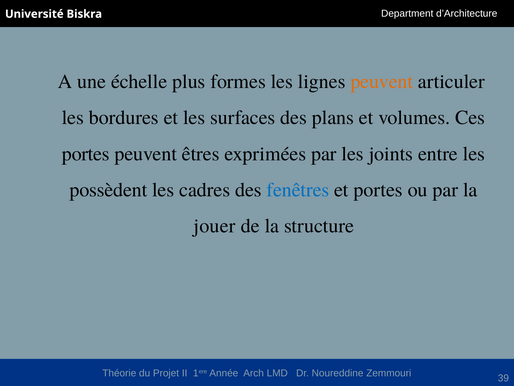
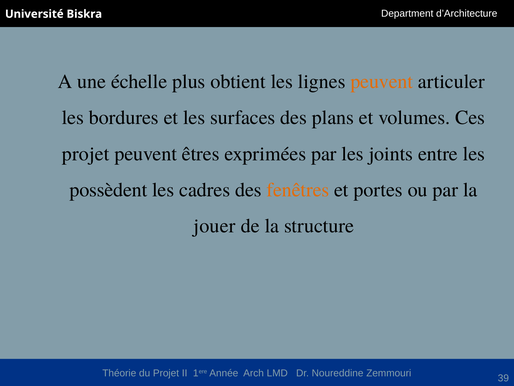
formes: formes -> obtient
portes at (86, 154): portes -> projet
fenêtres colour: blue -> orange
